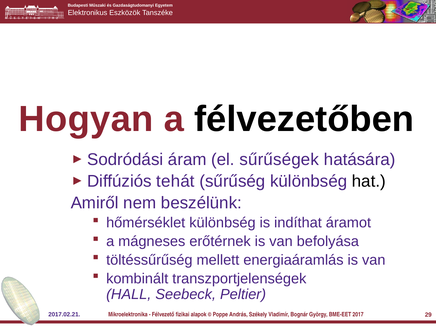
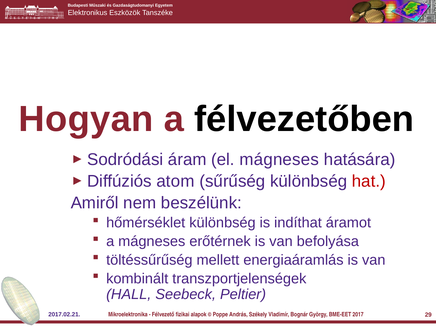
el sűrűségek: sűrűségek -> mágneses
tehát: tehát -> atom
hat colour: black -> red
